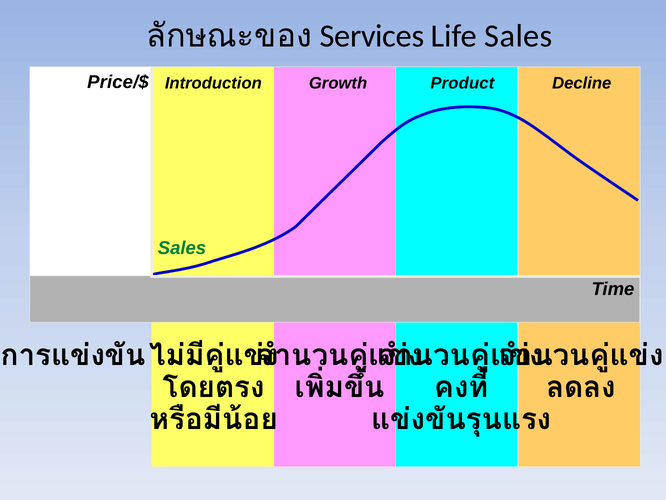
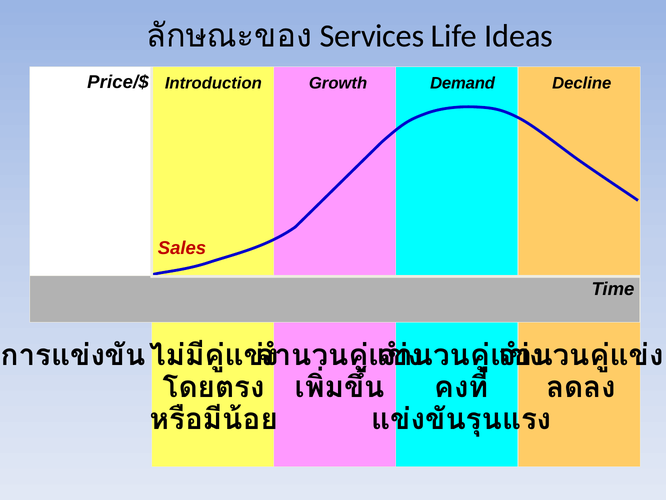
Life Sales: Sales -> Ideas
Product: Product -> Demand
Sales at (182, 248) colour: green -> red
